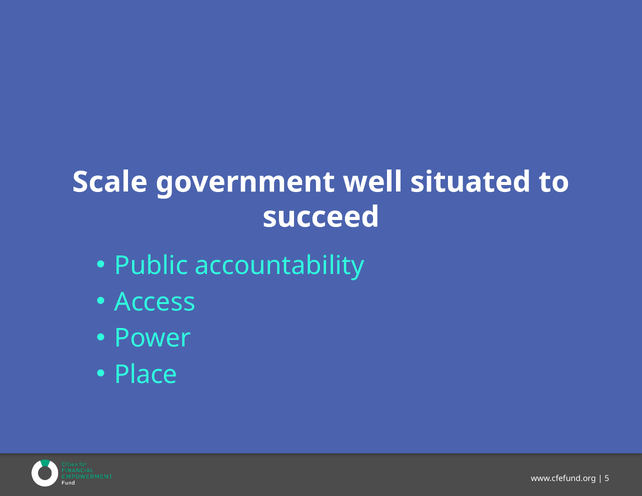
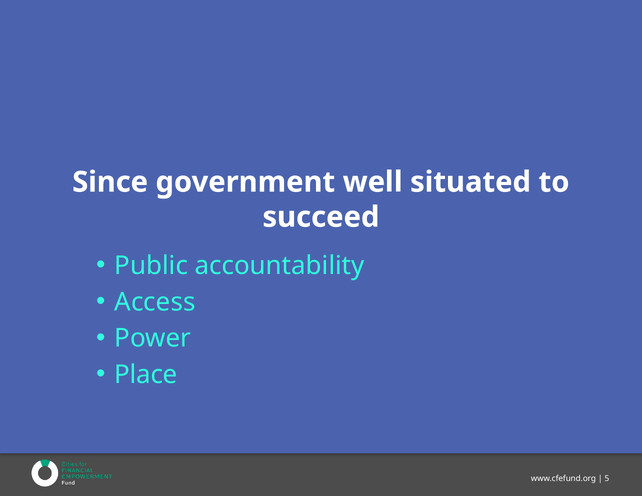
Scale: Scale -> Since
